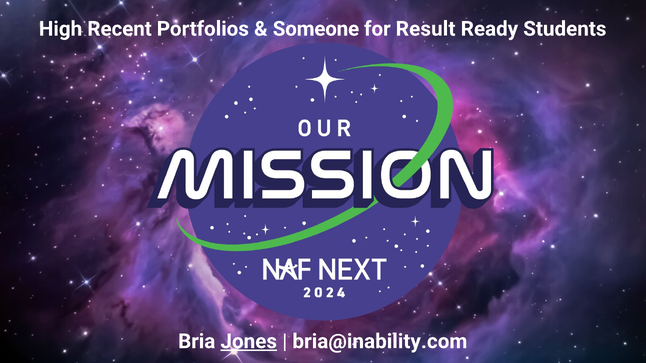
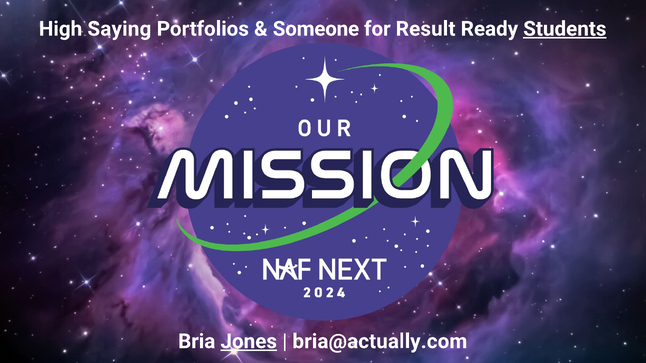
Recent: Recent -> Saying
Students underline: none -> present
bria@inability.com: bria@inability.com -> bria@actually.com
